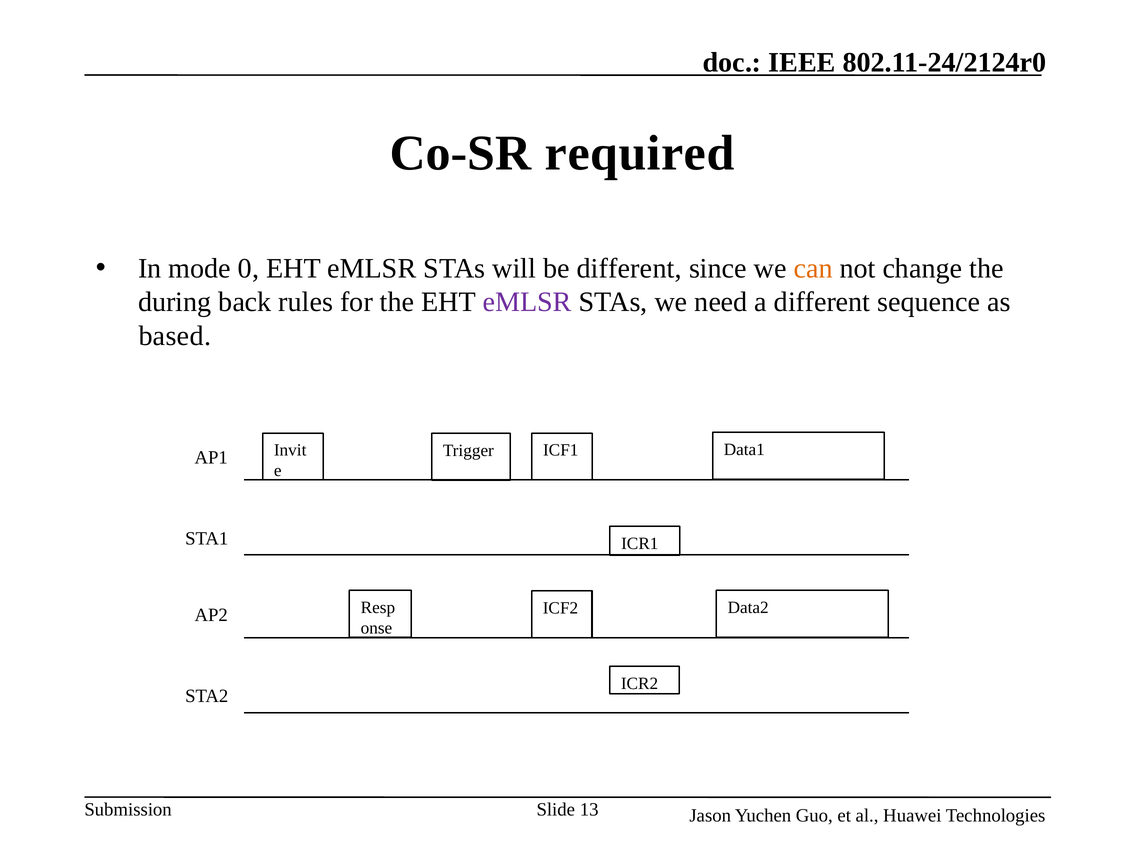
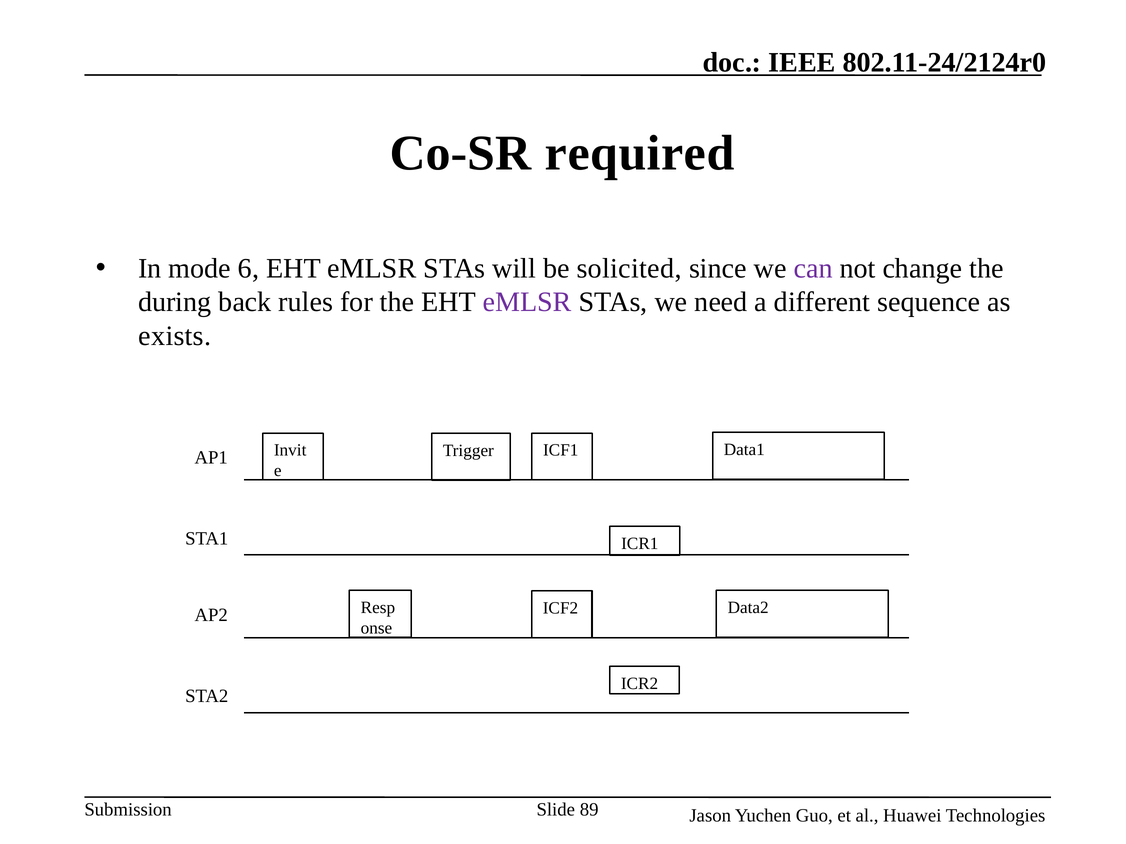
0: 0 -> 6
be different: different -> solicited
can colour: orange -> purple
based: based -> exists
13: 13 -> 89
